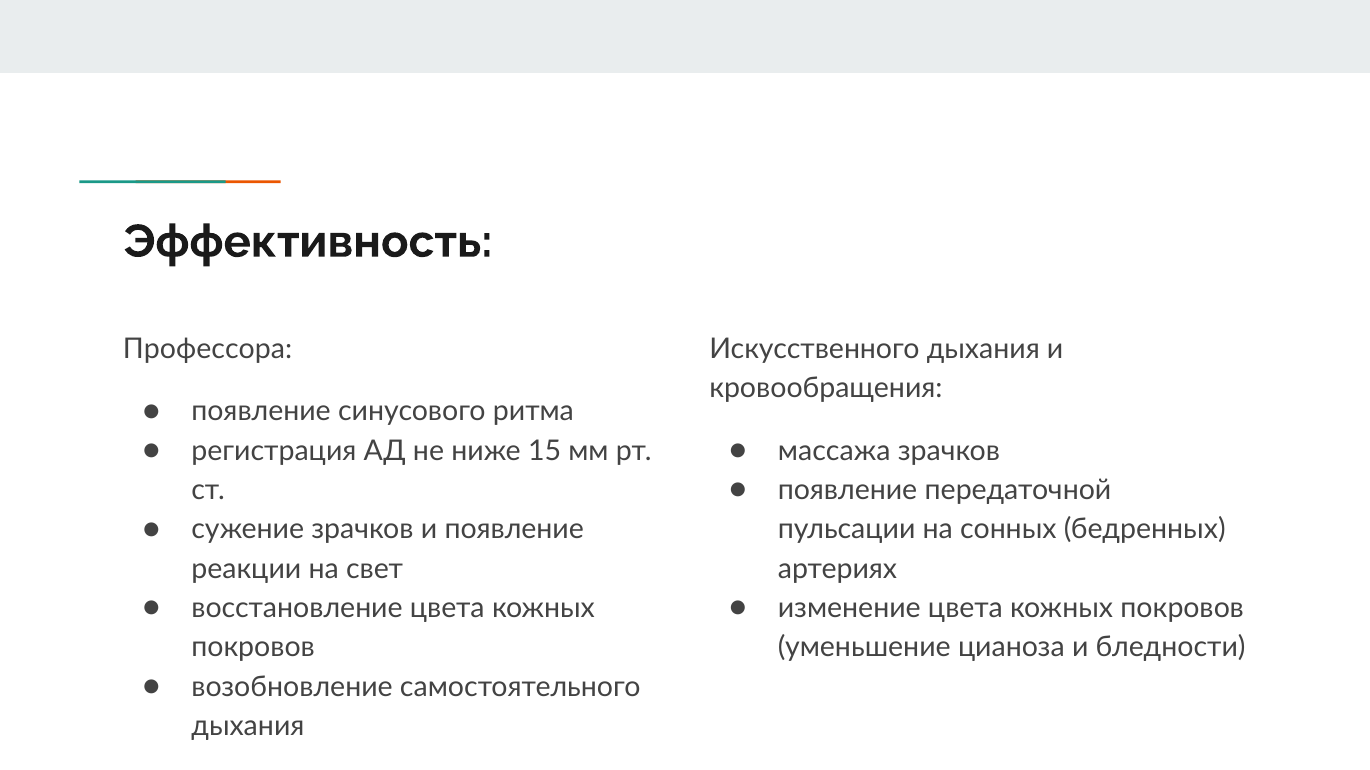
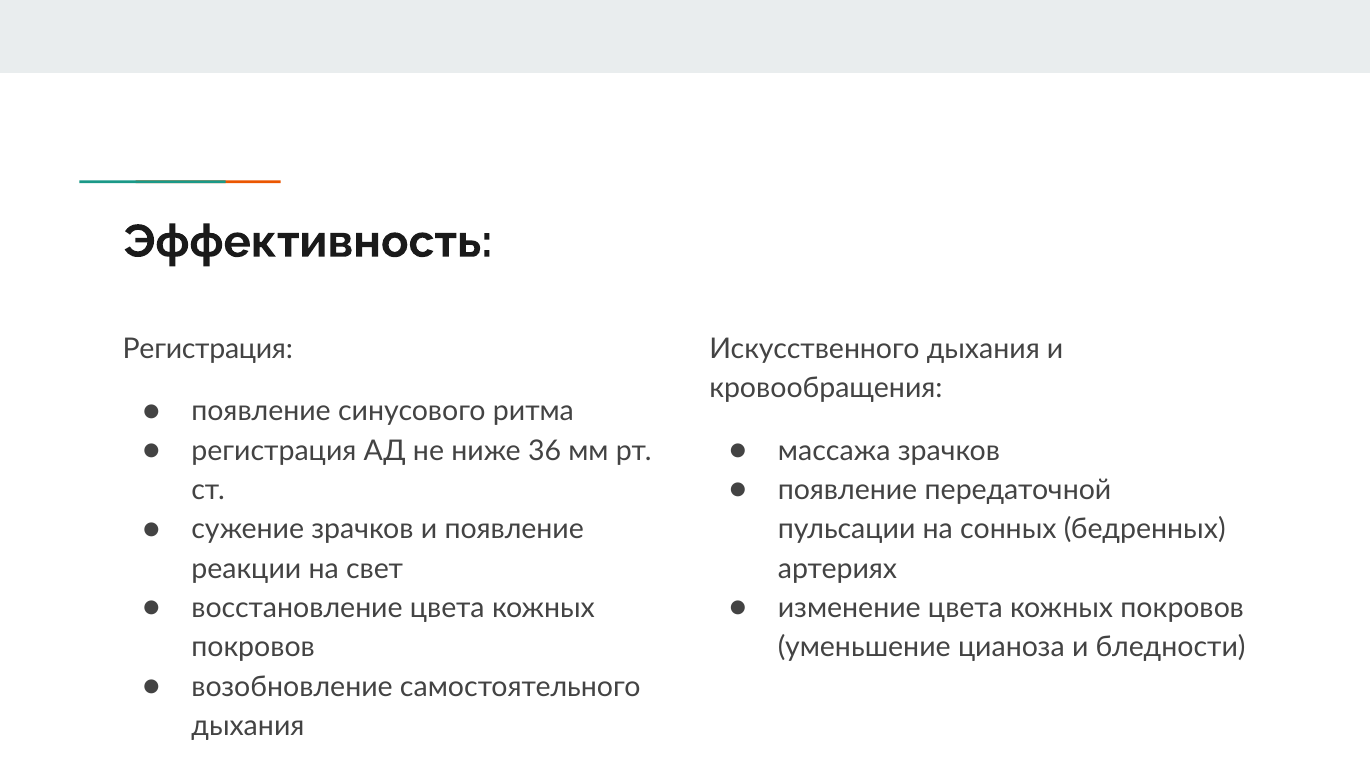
Профессора at (208, 349): Профессора -> Регистрация
15: 15 -> 36
